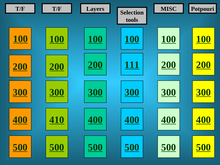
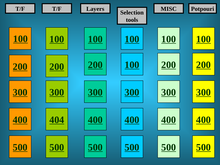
111 at (132, 65): 111 -> 100
410: 410 -> 404
